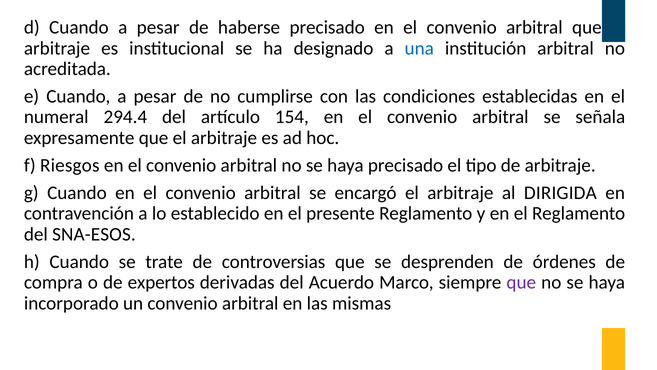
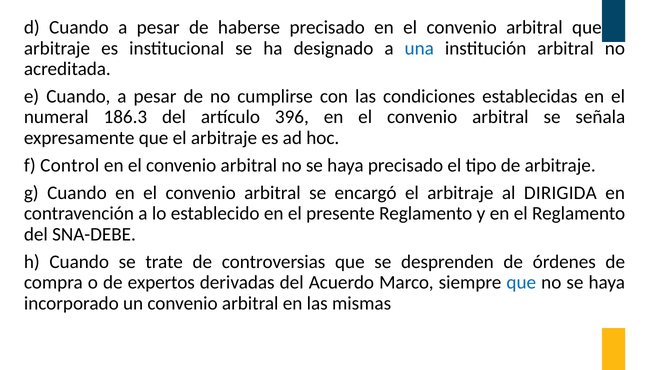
294.4: 294.4 -> 186.3
154: 154 -> 396
Riesgos: Riesgos -> Control
SNA-ESOS: SNA-ESOS -> SNA-DEBE
que at (521, 282) colour: purple -> blue
